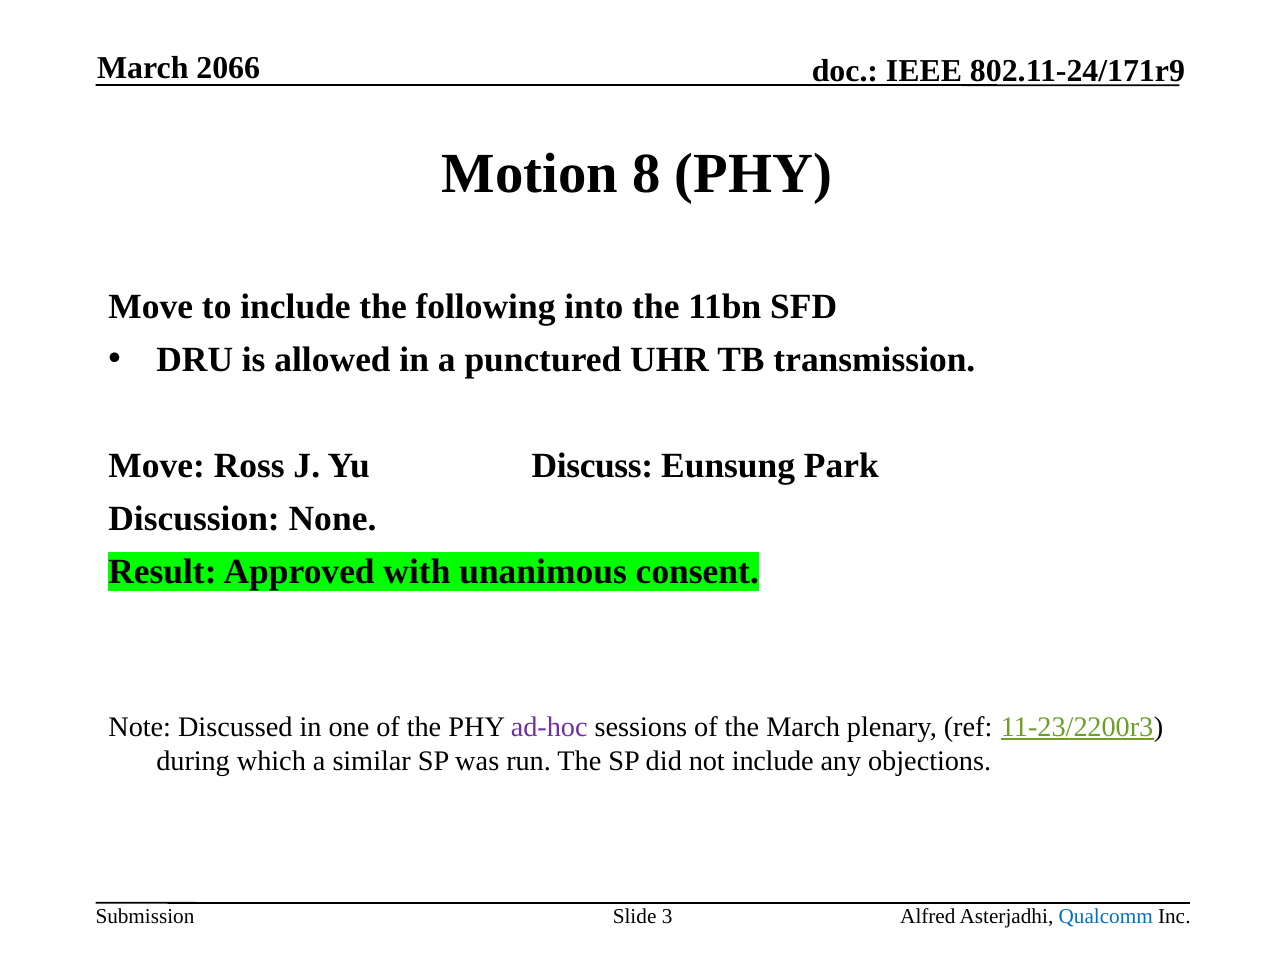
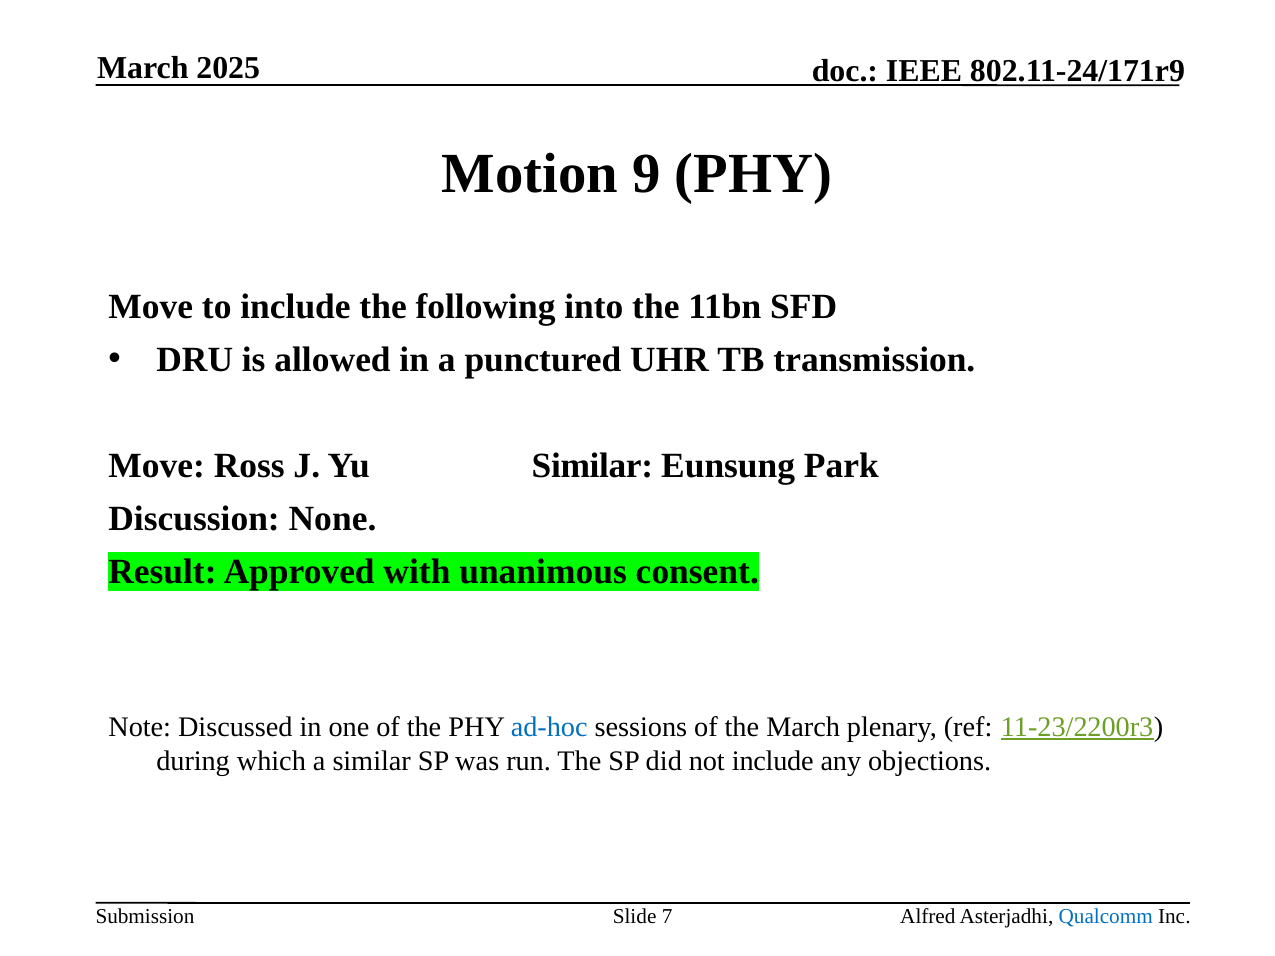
2066: 2066 -> 2025
8: 8 -> 9
Yu Discuss: Discuss -> Similar
ad-hoc colour: purple -> blue
3: 3 -> 7
